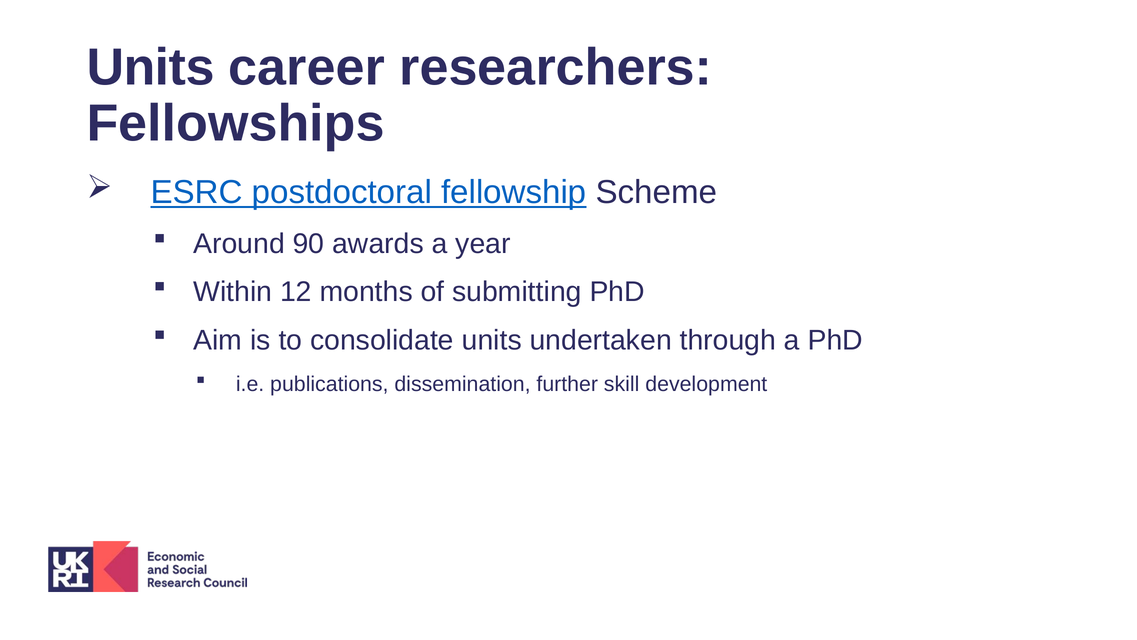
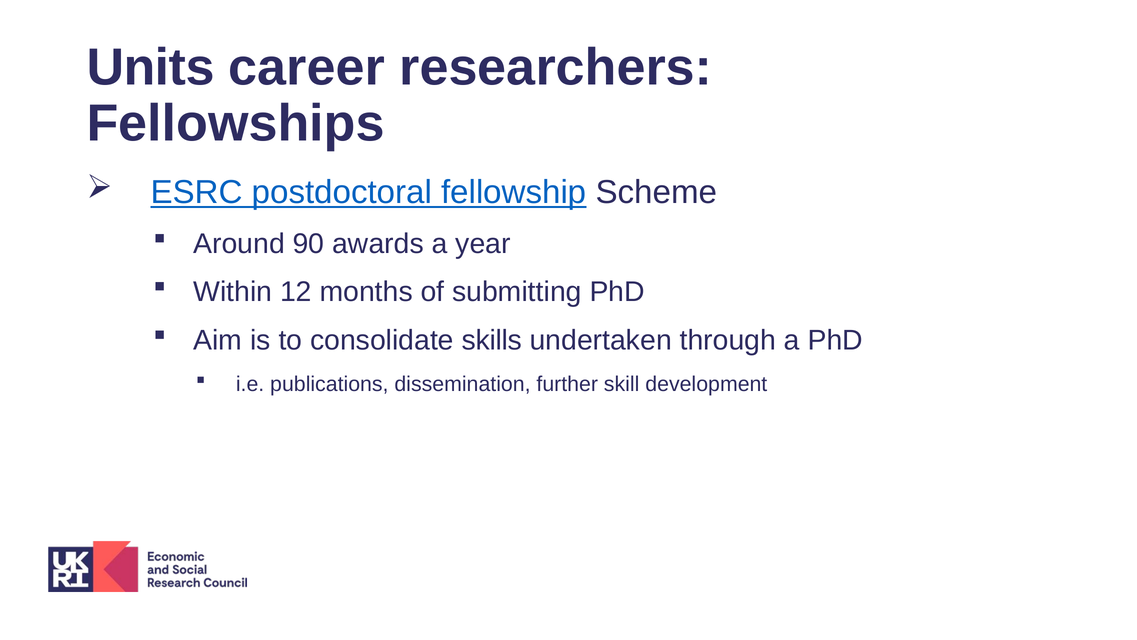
consolidate units: units -> skills
